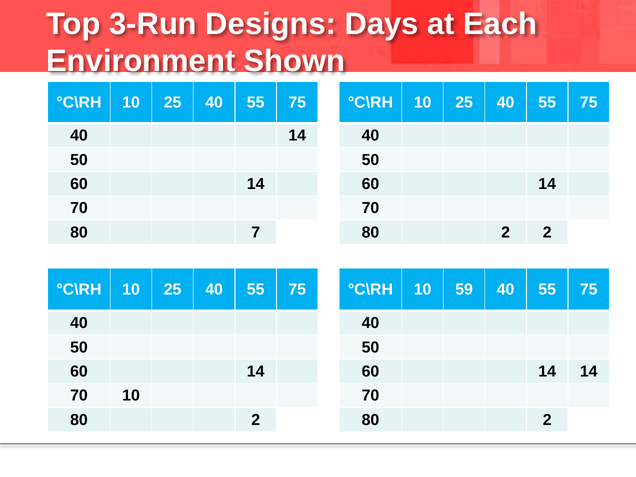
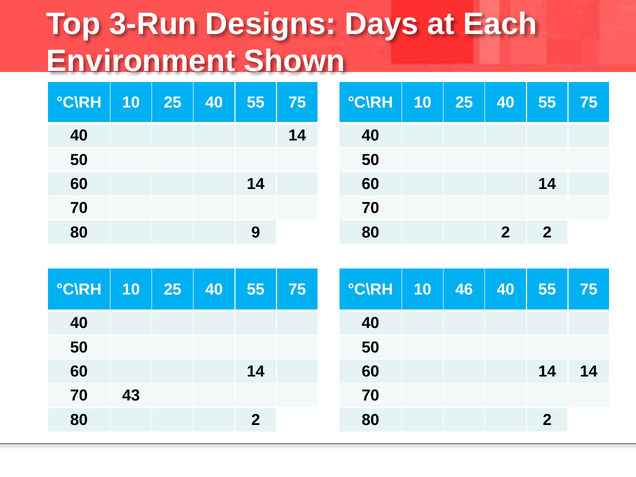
7: 7 -> 9
59: 59 -> 46
70 10: 10 -> 43
